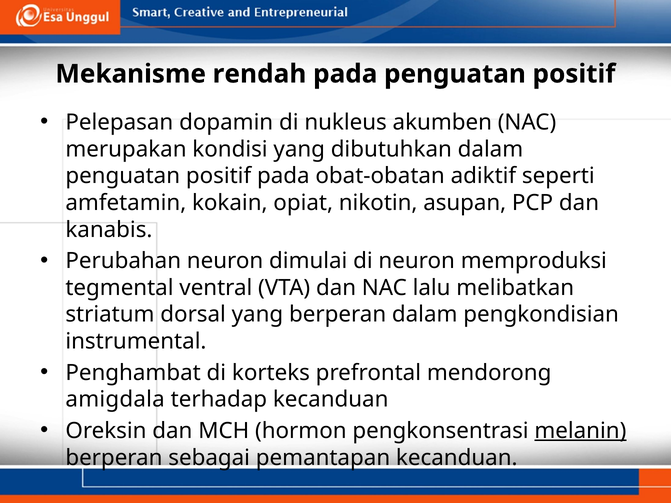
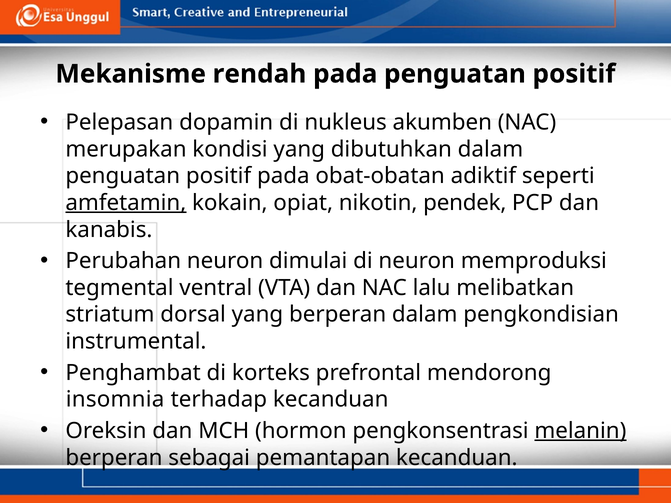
amfetamin underline: none -> present
asupan: asupan -> pendek
amigdala: amigdala -> insomnia
